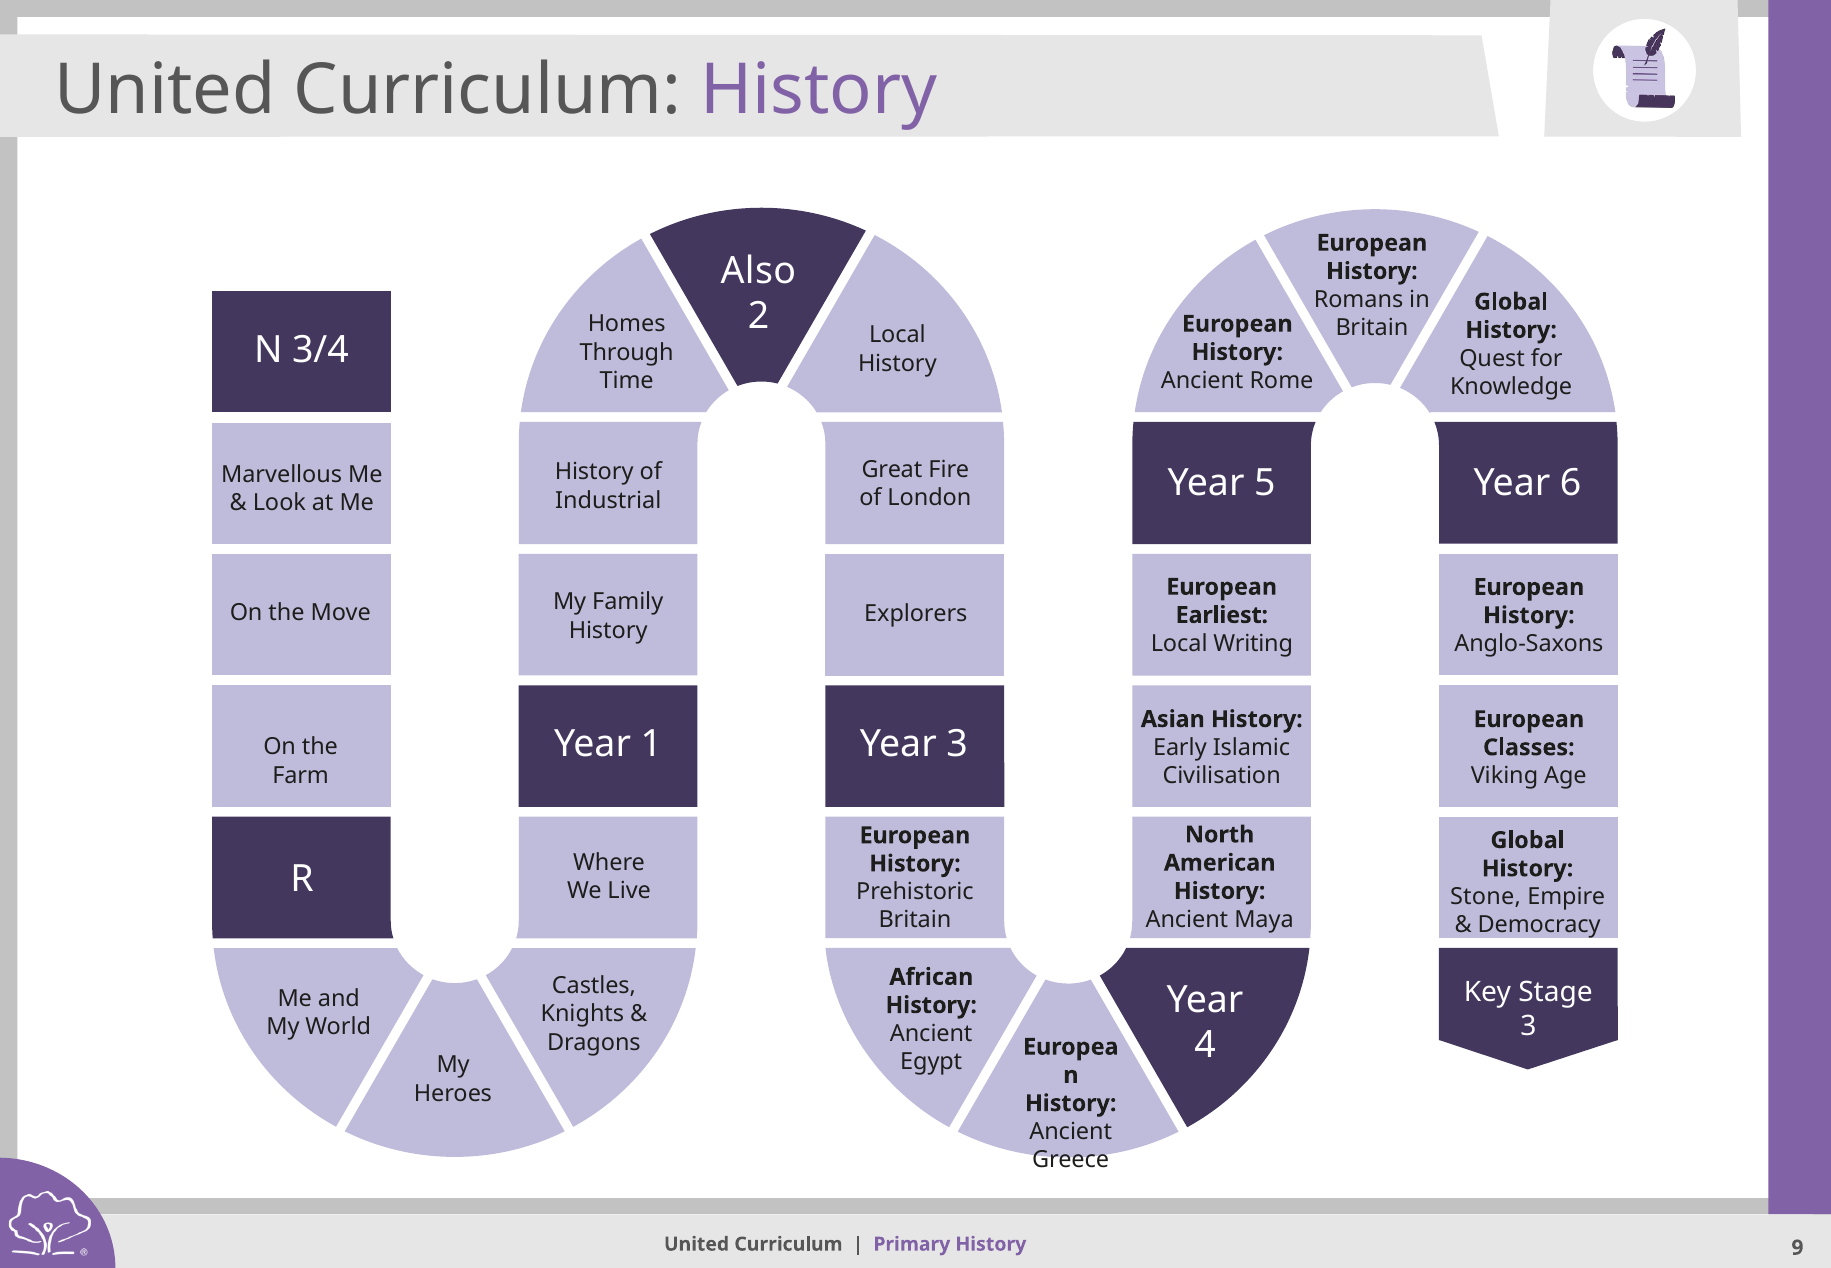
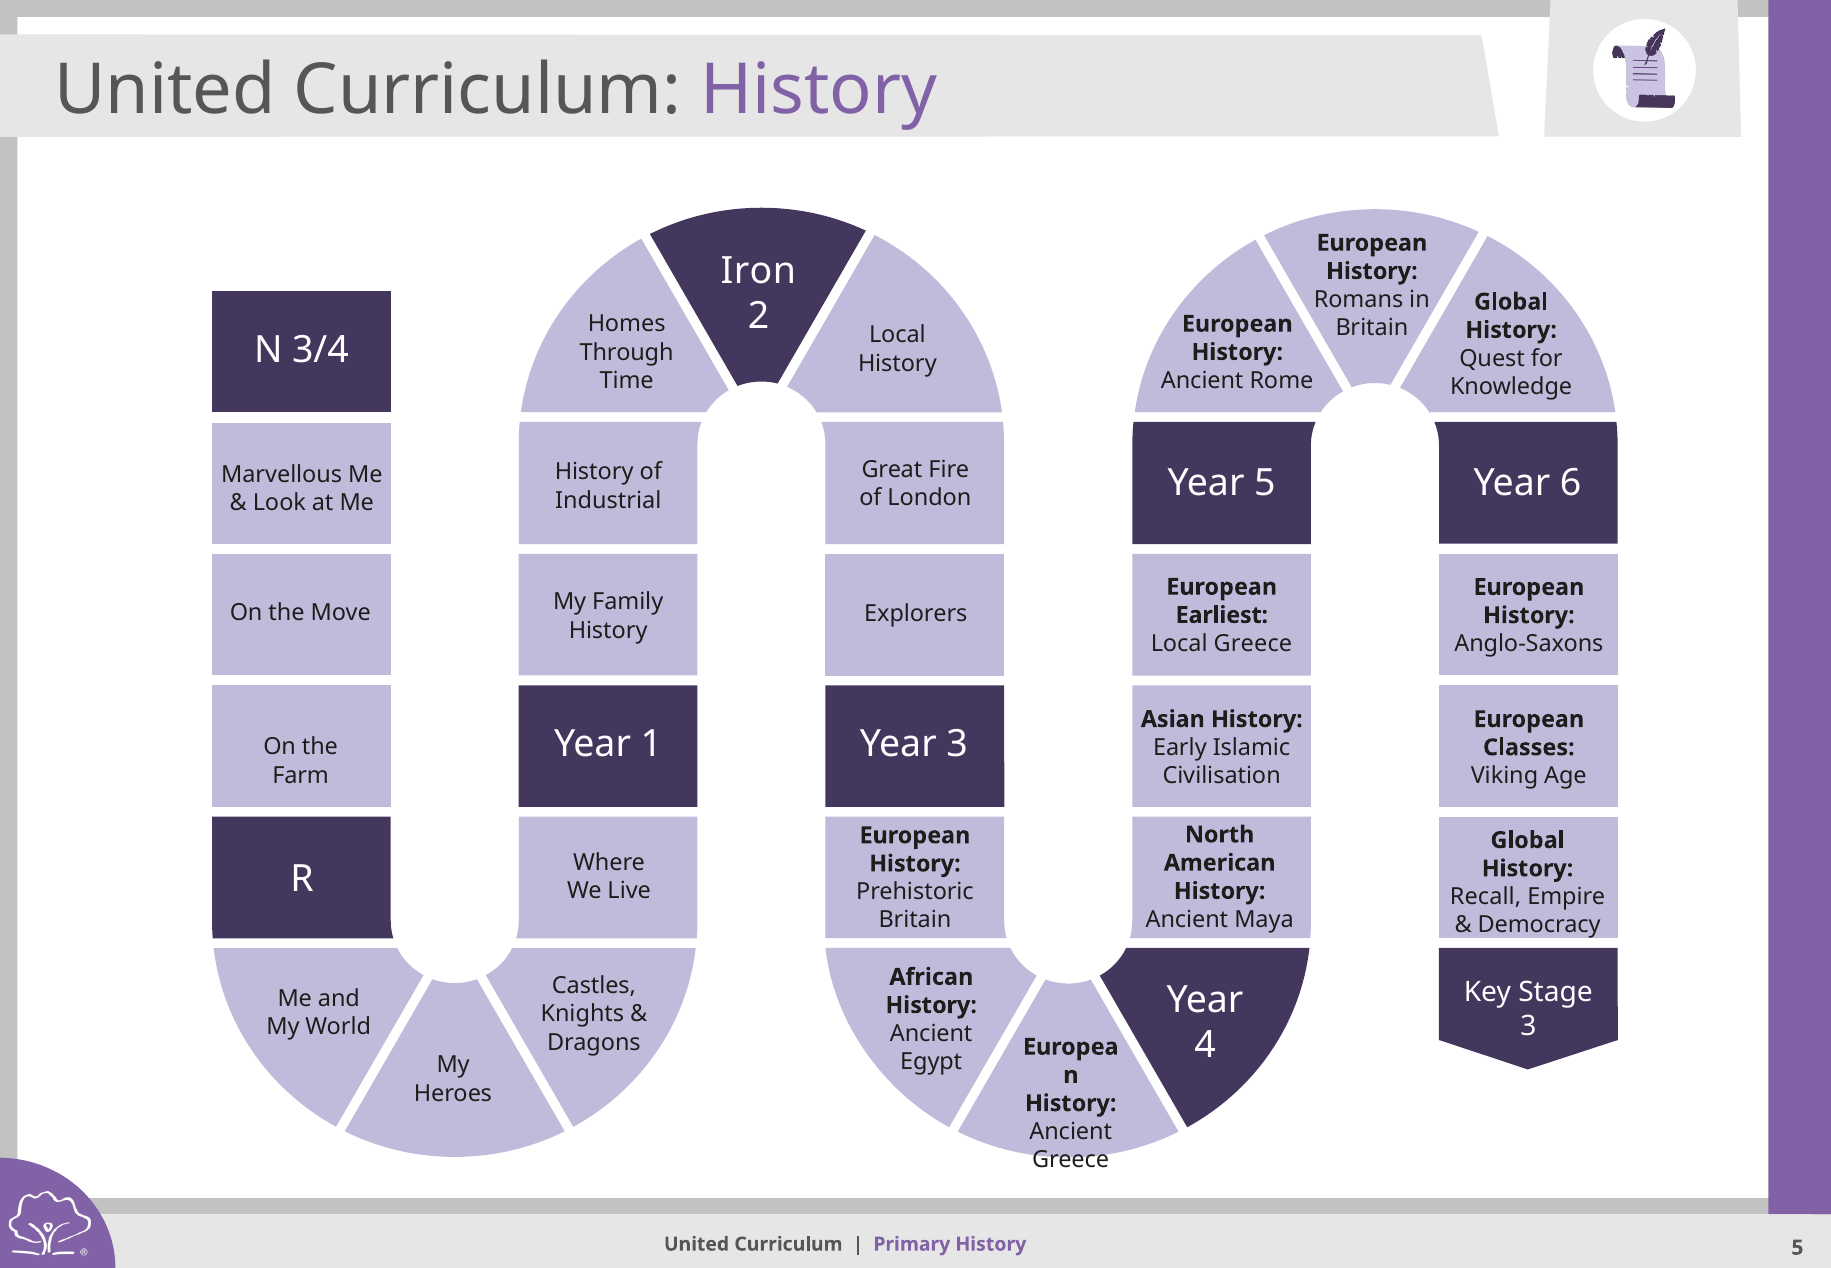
Also: Also -> Iron
Local Writing: Writing -> Greece
Stone: Stone -> Recall
History 9: 9 -> 5
